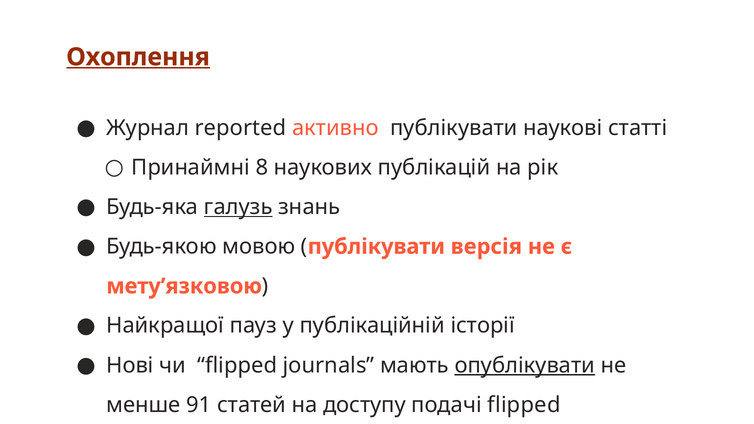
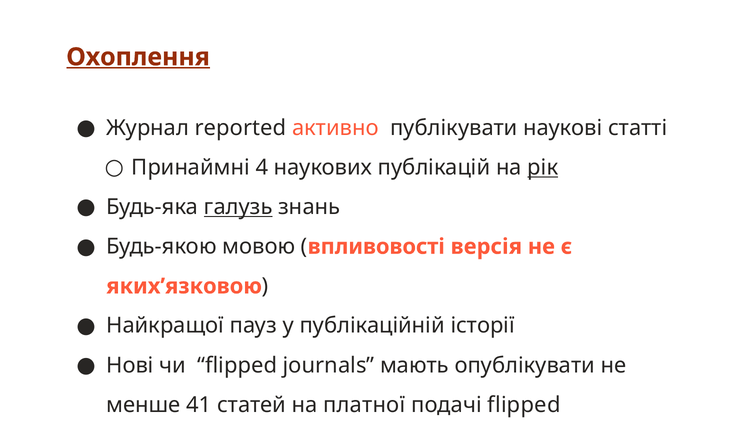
8: 8 -> 4
рік underline: none -> present
публікувати at (376, 247): публікувати -> впливовості
мету’язковою: мету’язковою -> яких’язковою
опублікувати underline: present -> none
91: 91 -> 41
доступу: доступу -> платної
